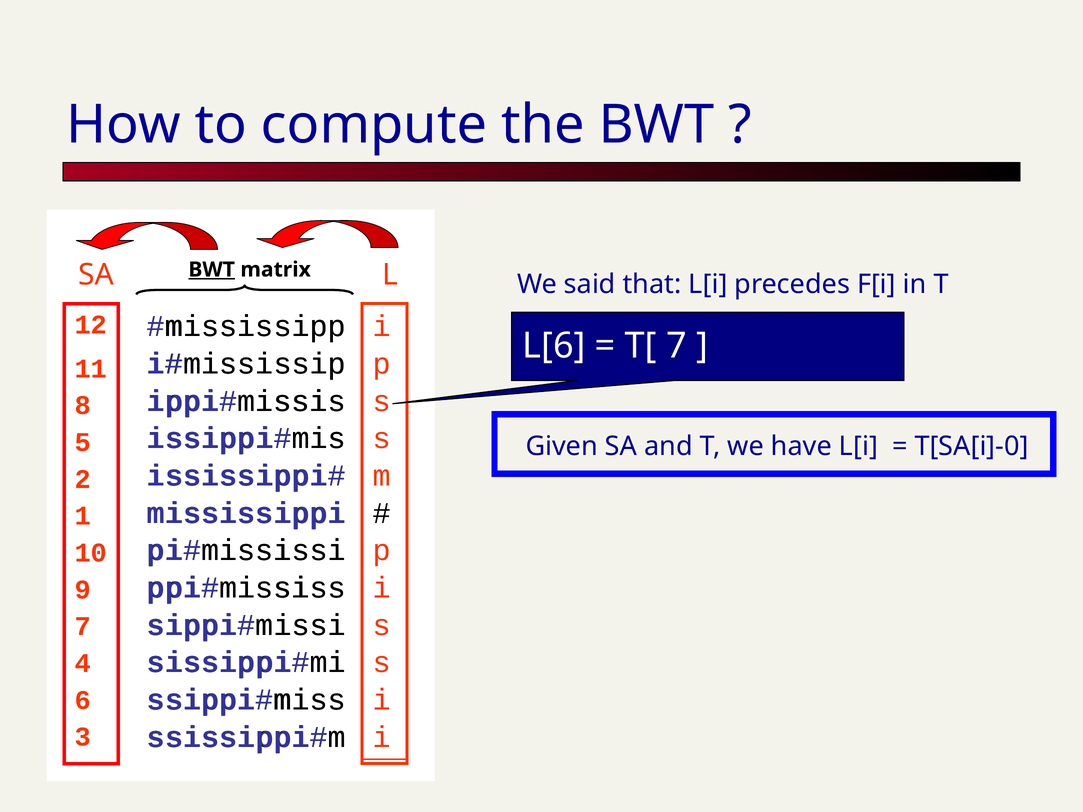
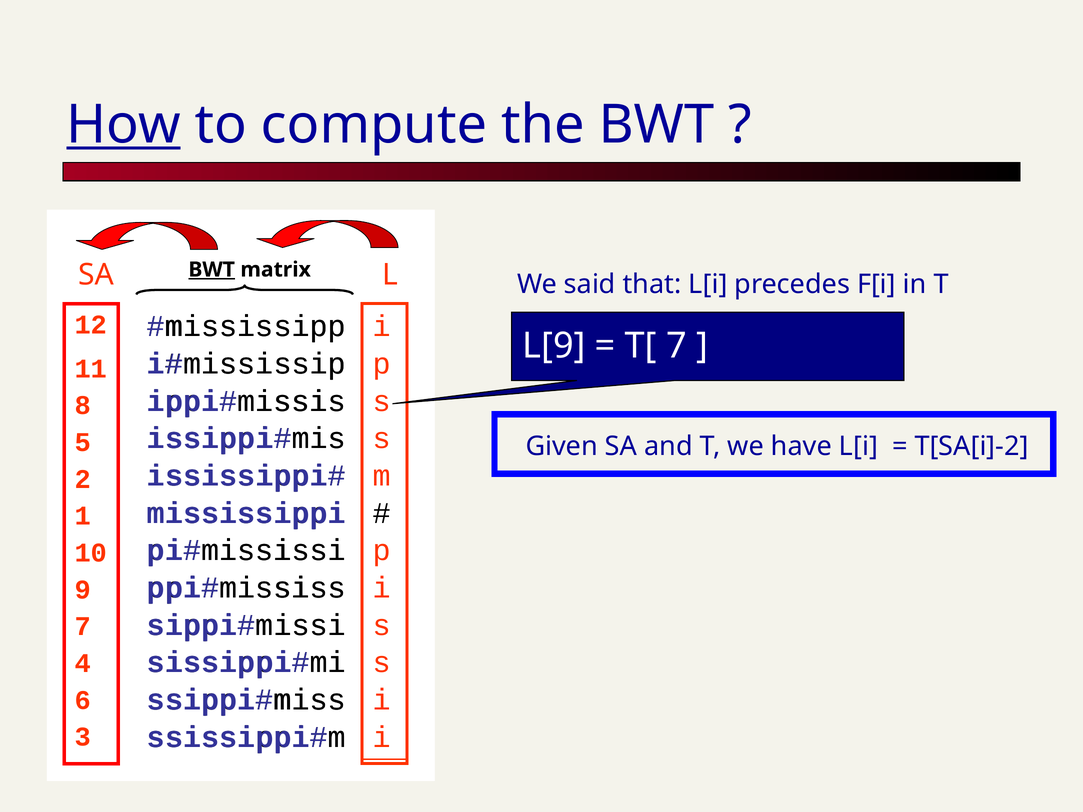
How underline: none -> present
L[6: L[6 -> L[9
T[SA[i]-0: T[SA[i]-0 -> T[SA[i]-2
